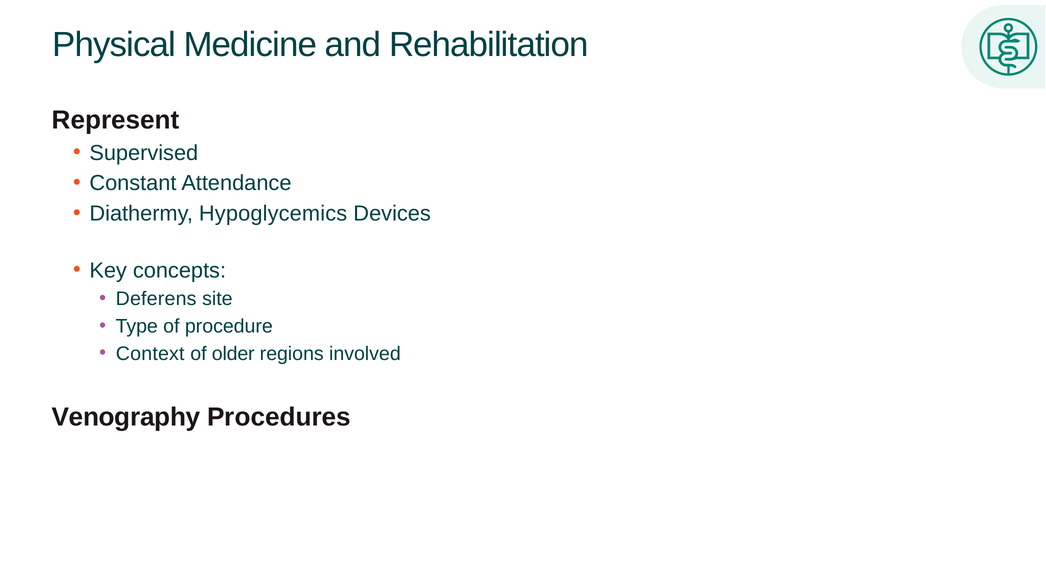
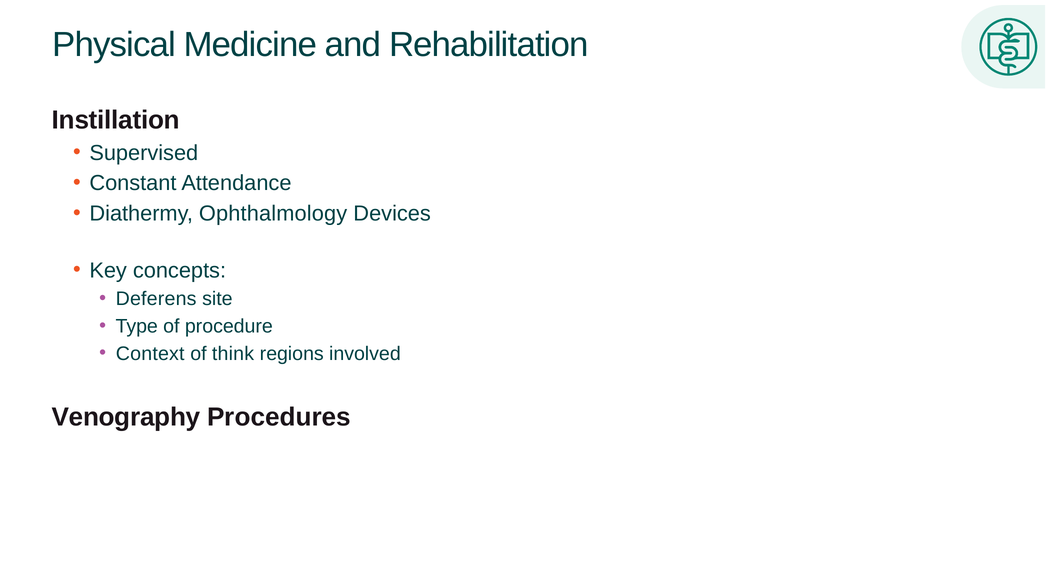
Represent: Represent -> Instillation
Hypoglycemics: Hypoglycemics -> Ophthalmology
older: older -> think
